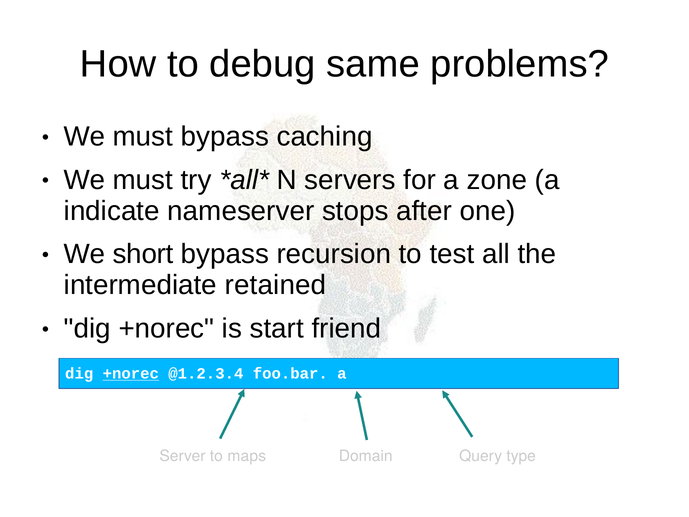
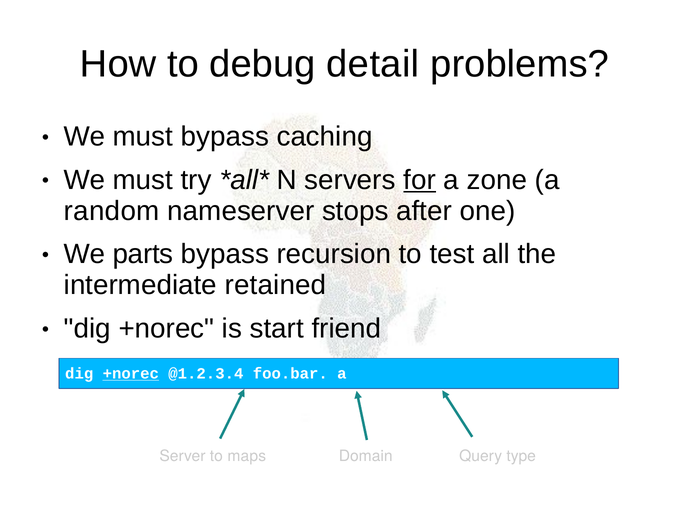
same: same -> detail
for underline: none -> present
indicate: indicate -> random
short: short -> parts
